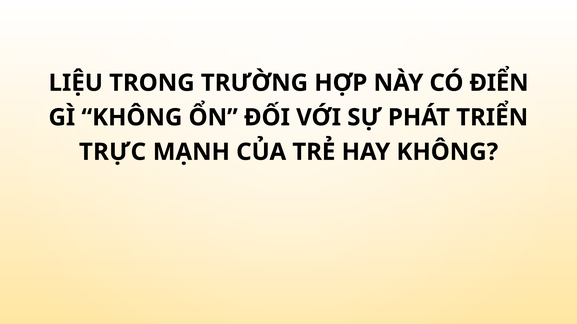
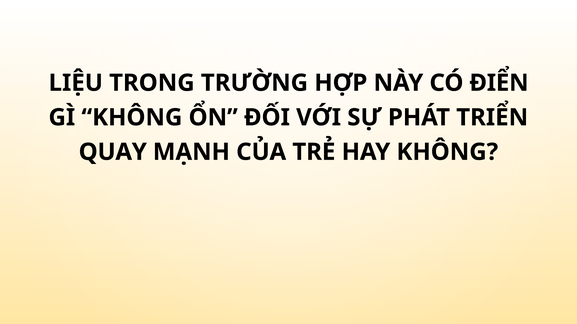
TRỰC: TRỰC -> QUAY
